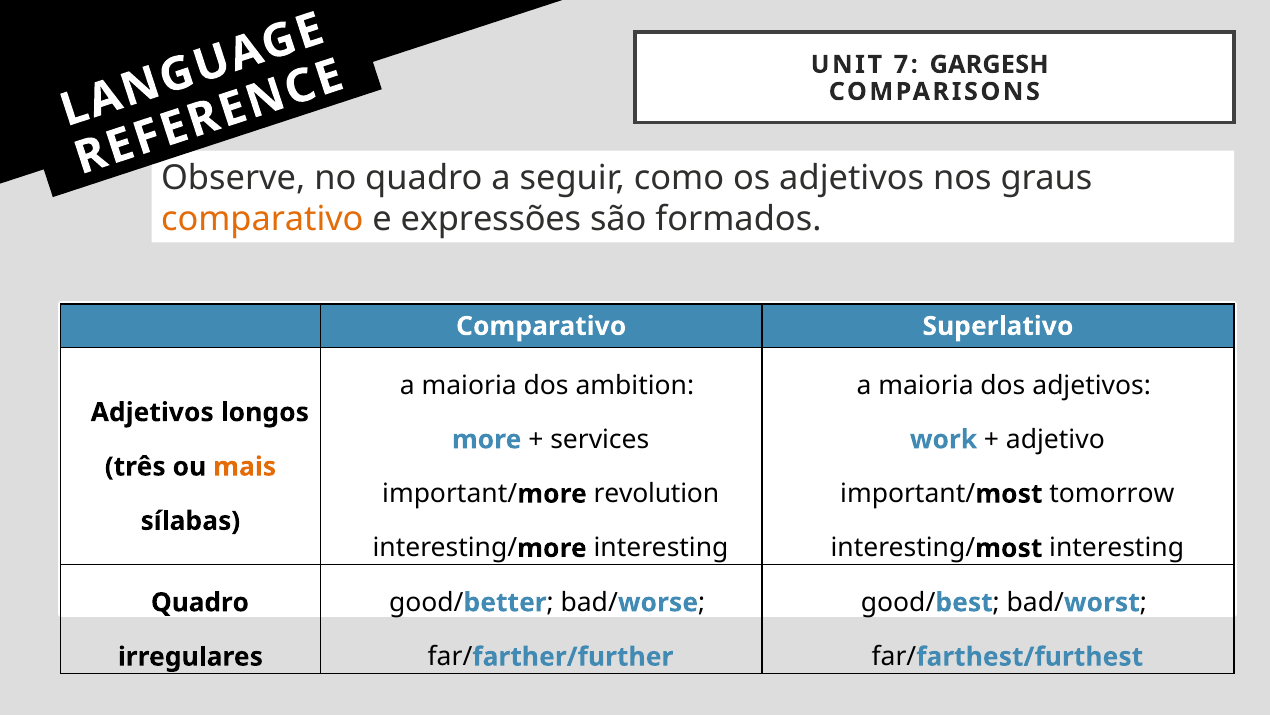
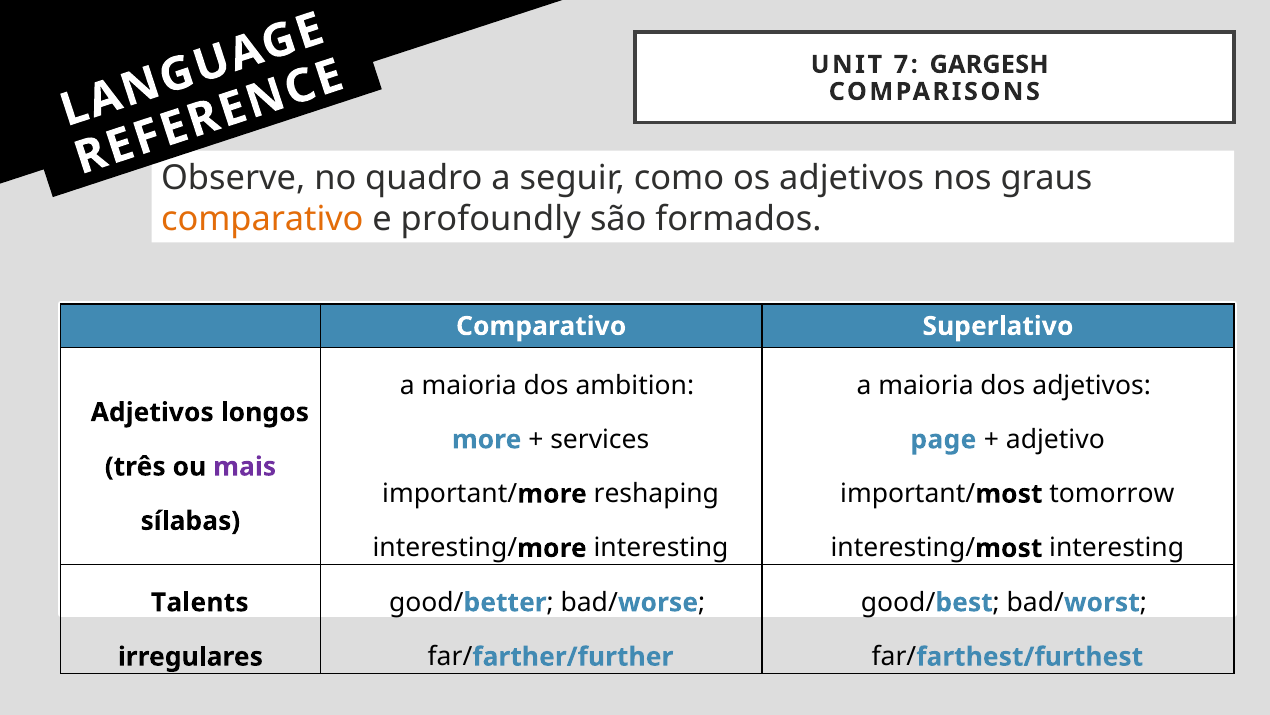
expressões: expressões -> profoundly
work: work -> page
mais colour: orange -> purple
revolution: revolution -> reshaping
Quadro at (200, 602): Quadro -> Talents
